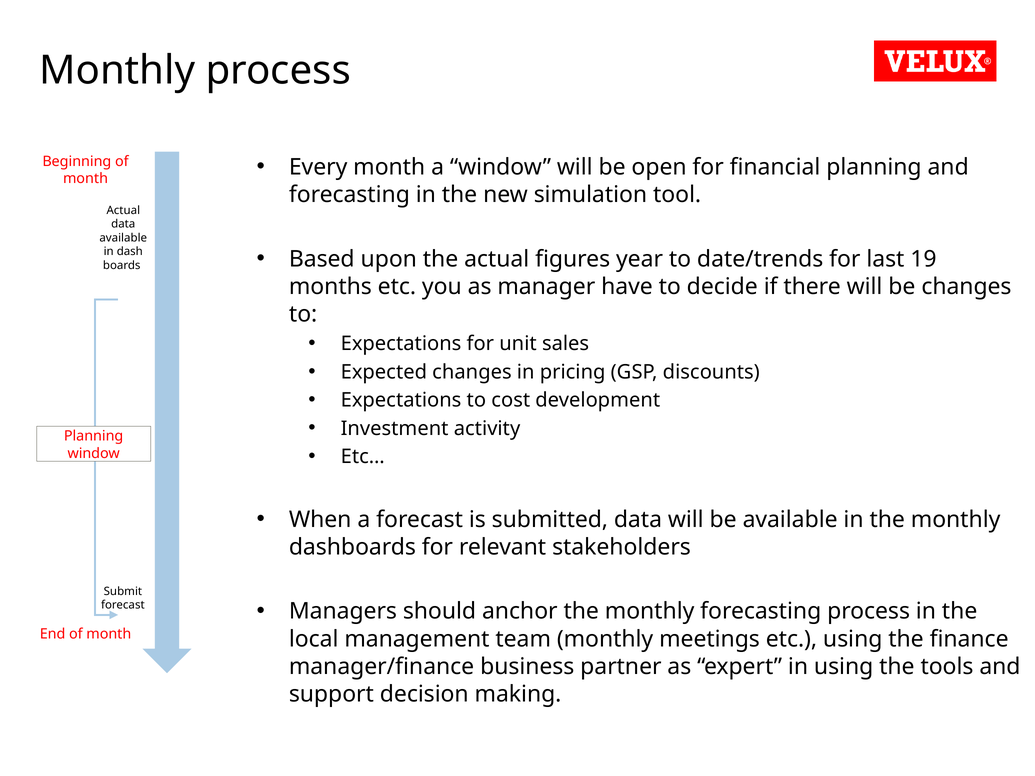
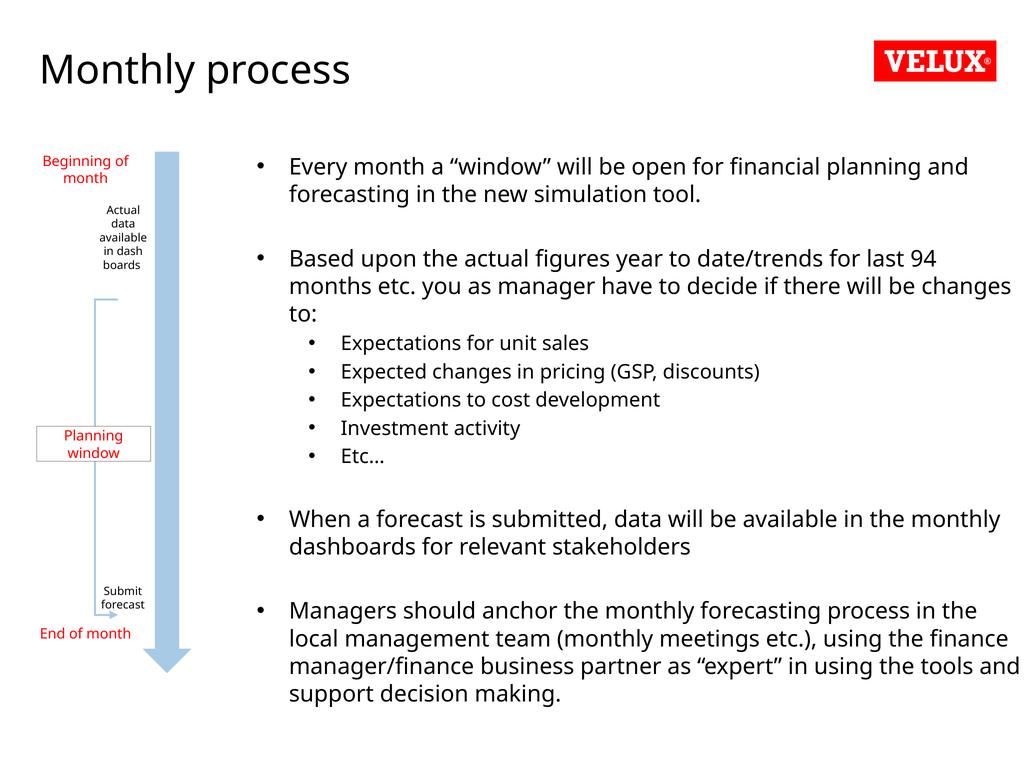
19: 19 -> 94
